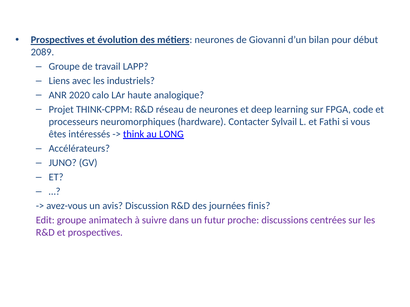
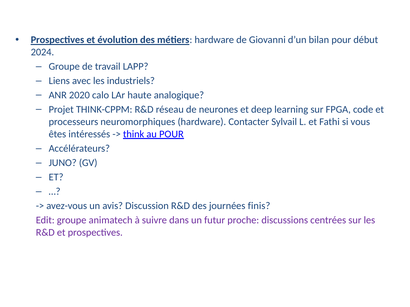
métiers neurones: neurones -> hardware
2089: 2089 -> 2024
au LONG: LONG -> POUR
